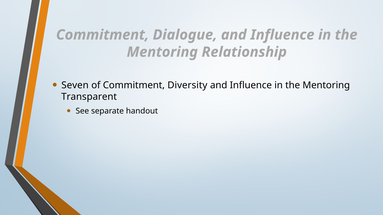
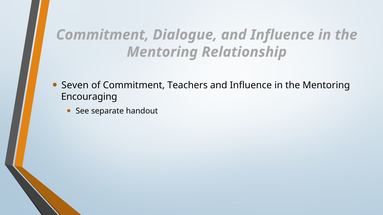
Diversity: Diversity -> Teachers
Transparent: Transparent -> Encouraging
